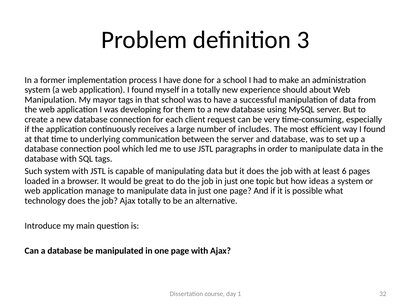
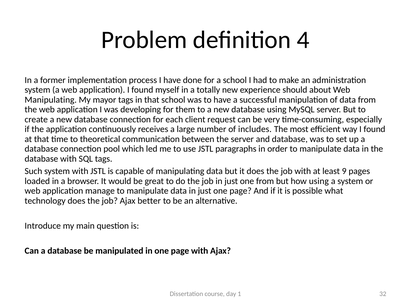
3: 3 -> 4
Manipulation at (51, 100): Manipulation -> Manipulating
underlying: underlying -> theoretical
6: 6 -> 9
one topic: topic -> from
how ideas: ideas -> using
Ajax totally: totally -> better
